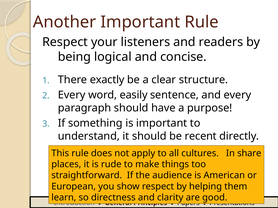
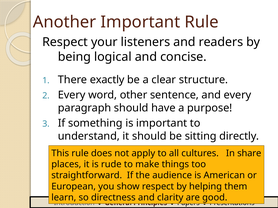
easily: easily -> other
recent: recent -> sitting
